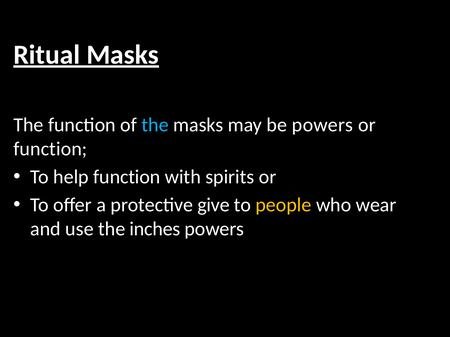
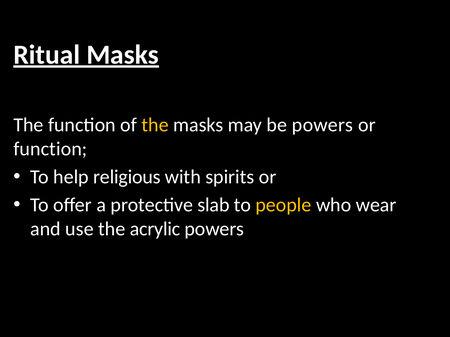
the at (155, 125) colour: light blue -> yellow
help function: function -> religious
give: give -> slab
inches: inches -> acrylic
